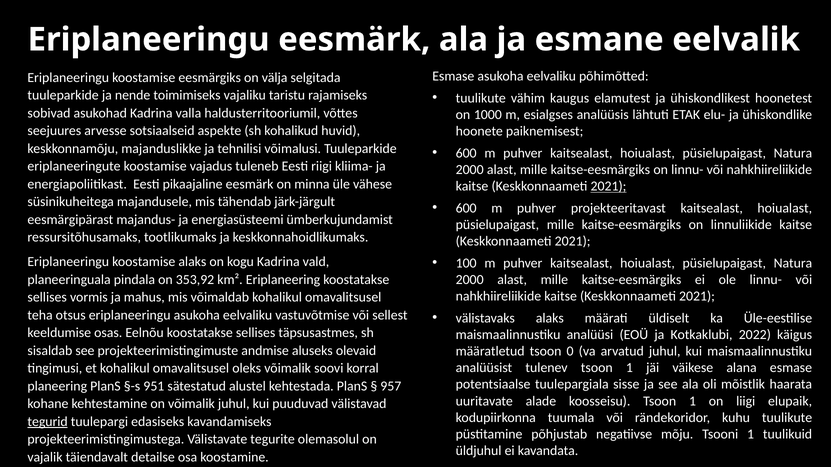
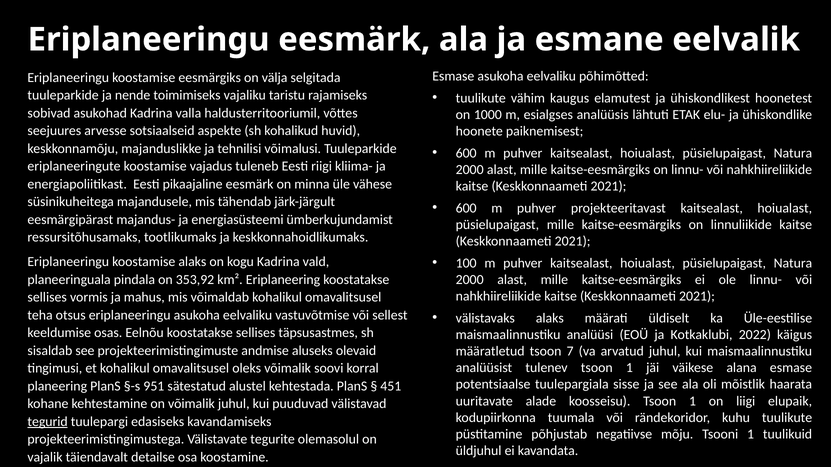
2021 at (608, 186) underline: present -> none
0: 0 -> 7
957: 957 -> 451
